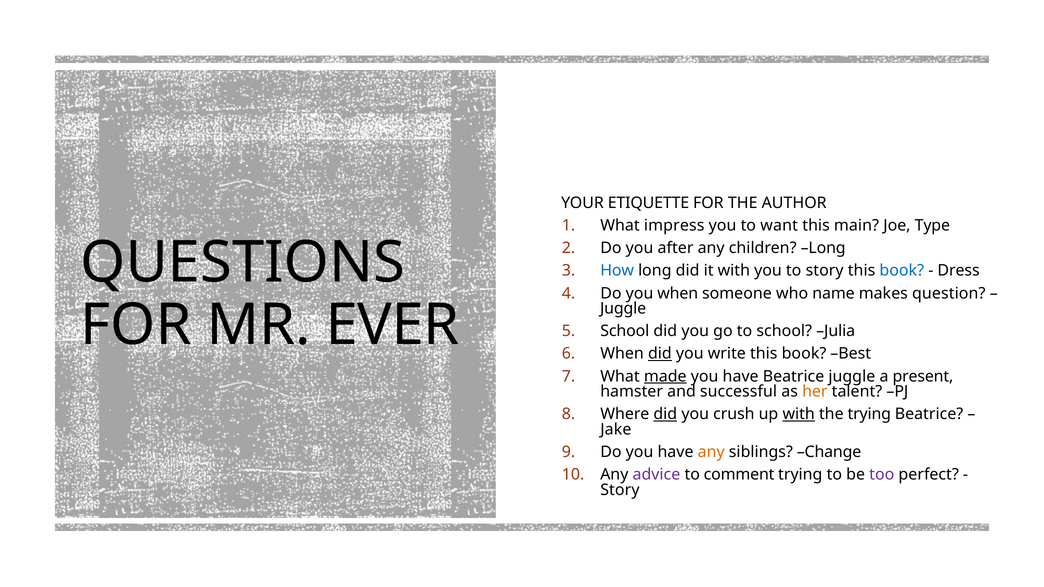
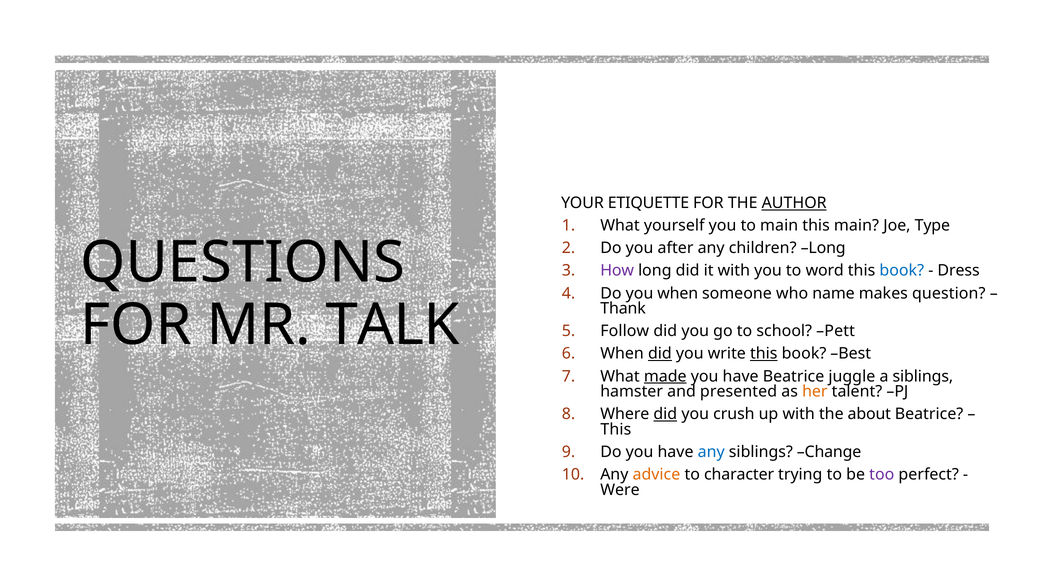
AUTHOR underline: none -> present
impress: impress -> yourself
to want: want -> main
How colour: blue -> purple
to story: story -> word
Juggle at (623, 309): Juggle -> Thank
EVER: EVER -> TALK
School at (625, 331): School -> Follow
Julia: Julia -> Pett
this at (764, 354) underline: none -> present
a present: present -> siblings
successful: successful -> presented
with at (799, 414) underline: present -> none
the trying: trying -> about
Jake at (616, 430): Jake -> This
any at (711, 452) colour: orange -> blue
advice colour: purple -> orange
comment: comment -> character
Story at (620, 490): Story -> Were
